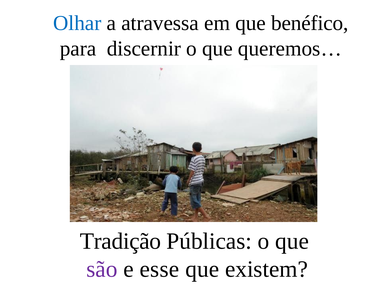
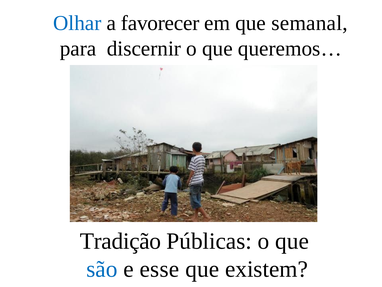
atravessa: atravessa -> favorecer
benéfico: benéfico -> semanal
são colour: purple -> blue
